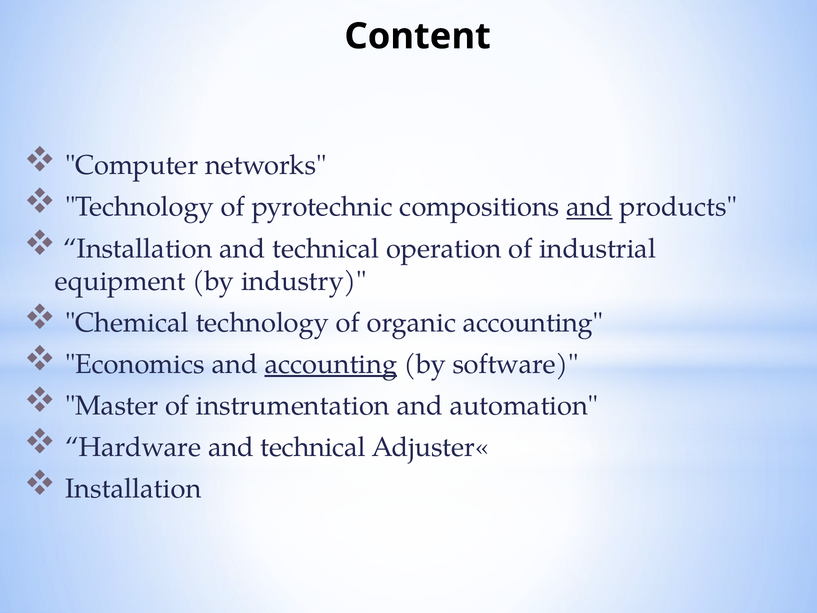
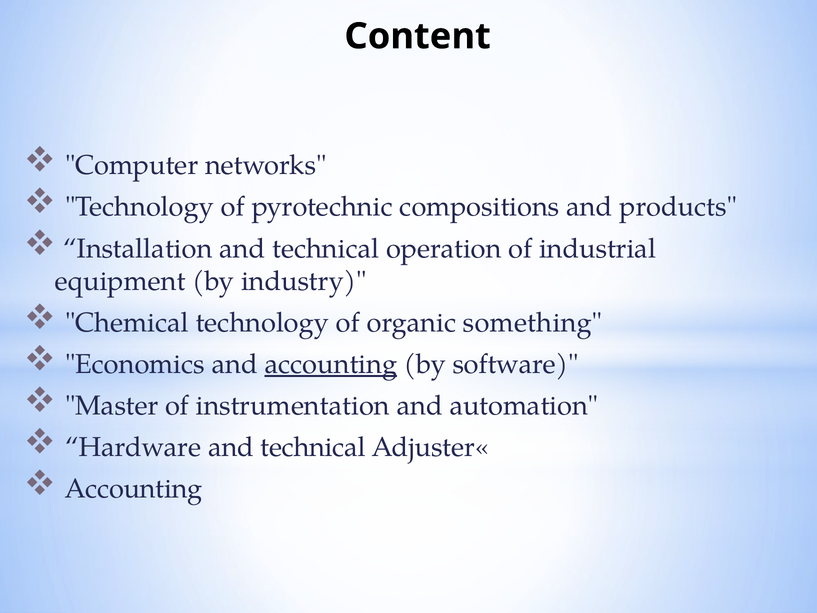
and at (589, 207) underline: present -> none
organic accounting: accounting -> something
Installation at (133, 489): Installation -> Accounting
